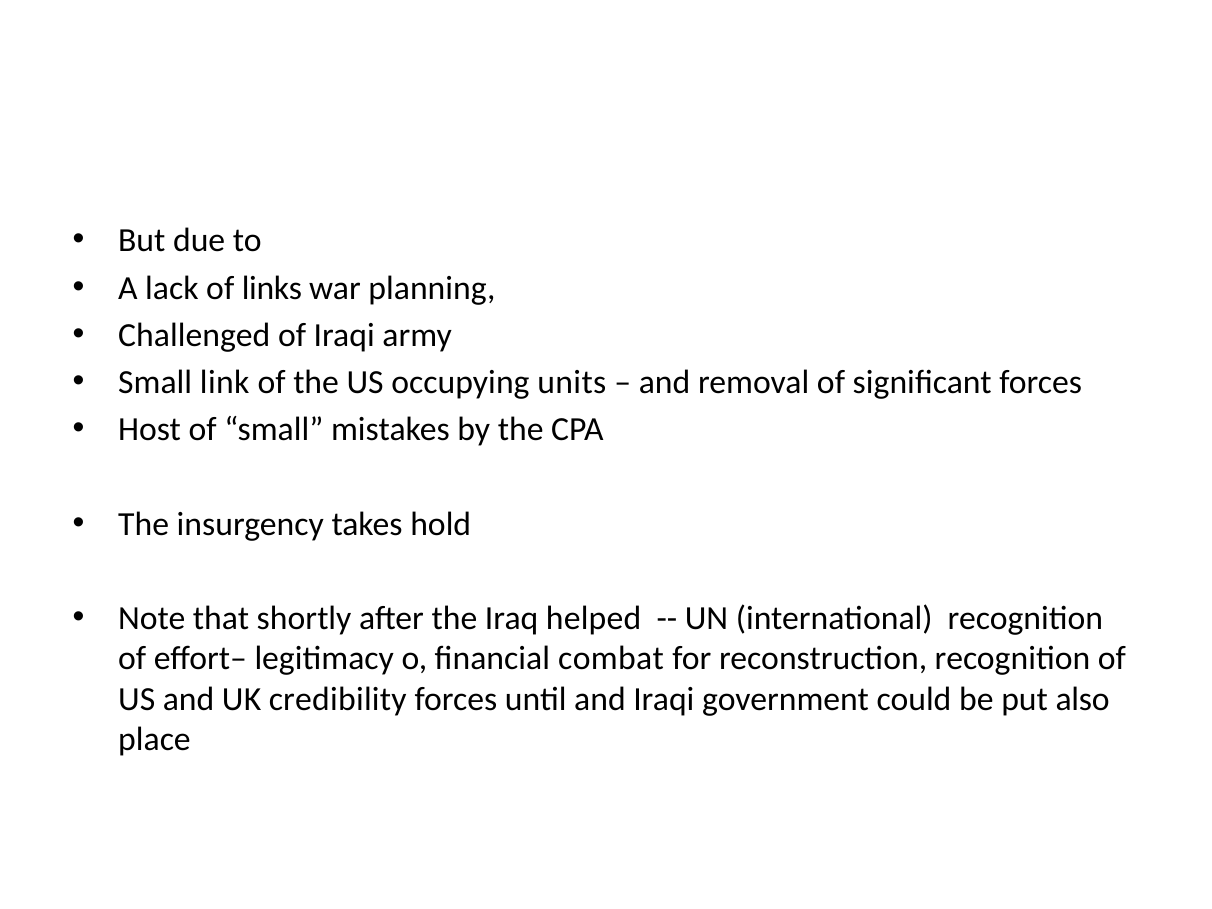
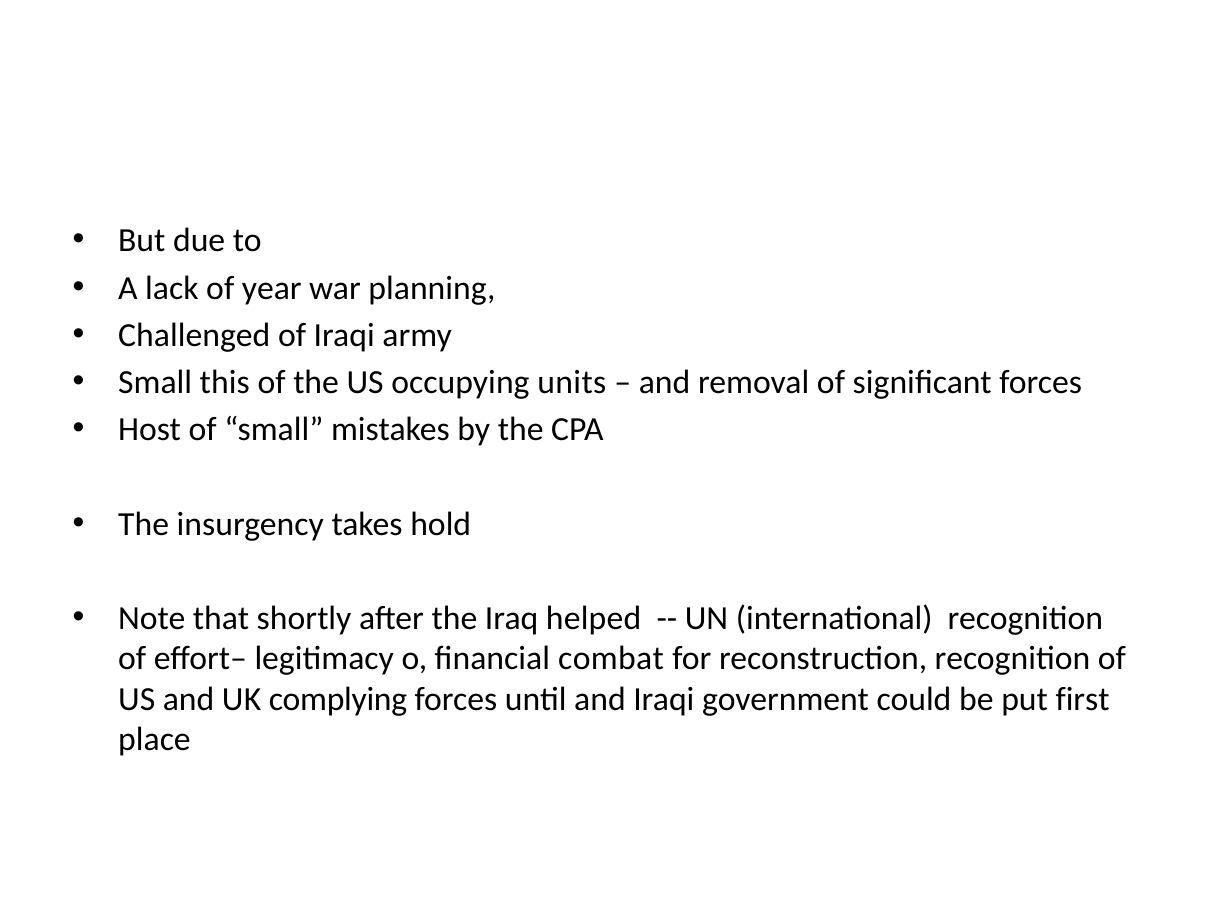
links: links -> year
link: link -> this
credibility: credibility -> complying
also: also -> first
